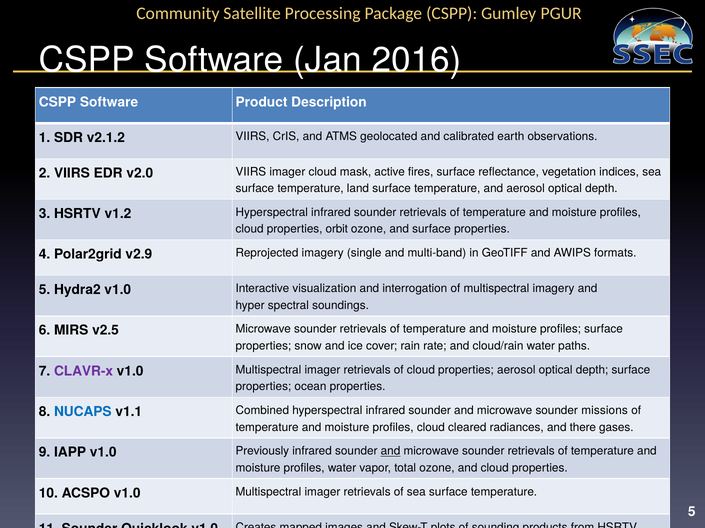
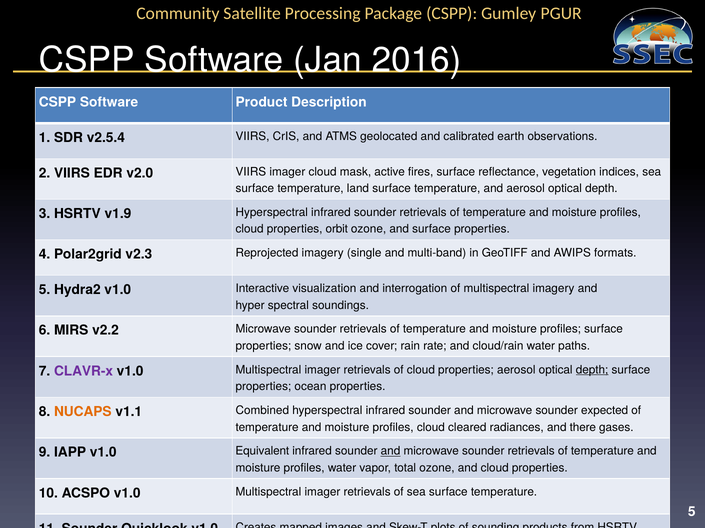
v2.1.2: v2.1.2 -> v2.5.4
v1.2: v1.2 -> v1.9
v2.9: v2.9 -> v2.3
v2.5: v2.5 -> v2.2
depth at (592, 370) underline: none -> present
NUCAPS at (83, 412) colour: blue -> orange
missions: missions -> expected
Previously: Previously -> Equivalent
